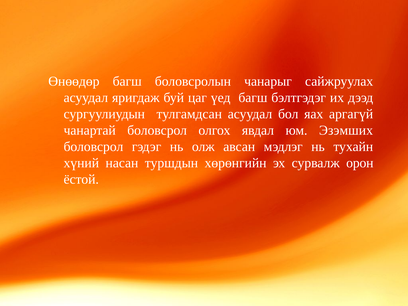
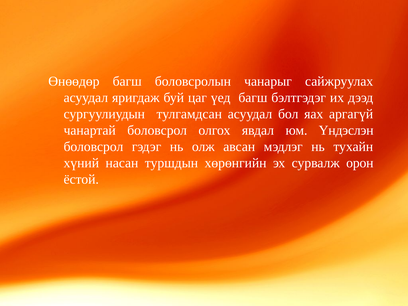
Эзэмших: Эзэмших -> Үндэслэн
